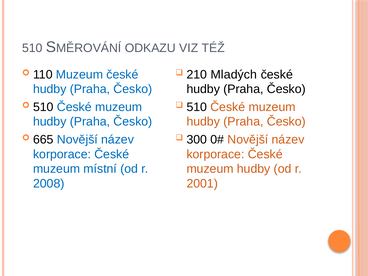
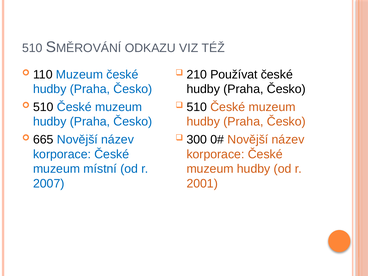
Mladých: Mladých -> Používat
2008: 2008 -> 2007
